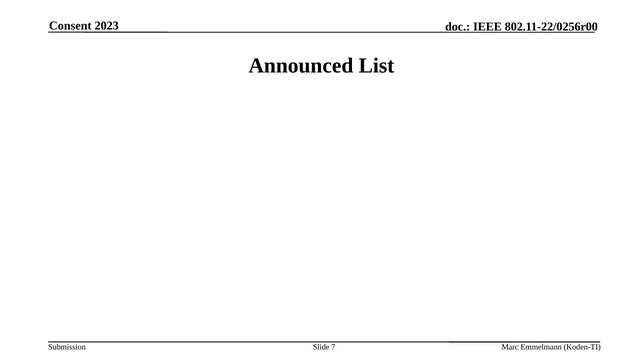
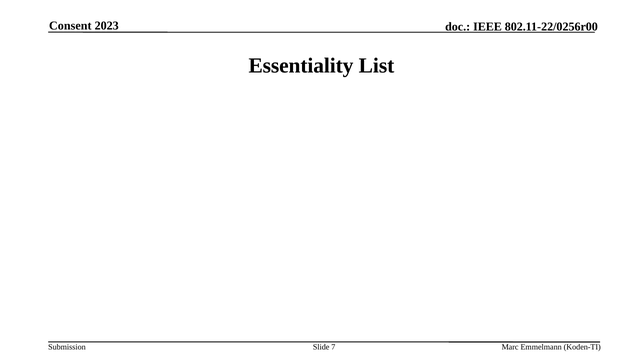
Announced: Announced -> Essentiality
